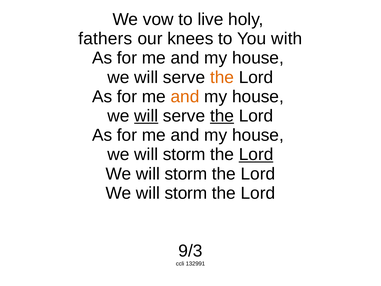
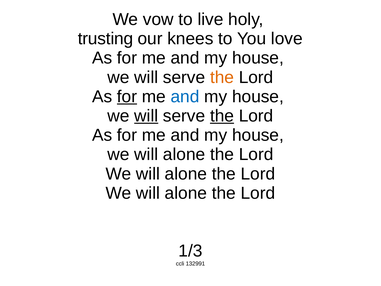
fathers: fathers -> trusting
with: with -> love
for at (127, 97) underline: none -> present
and at (185, 97) colour: orange -> blue
storm at (184, 154): storm -> alone
Lord at (256, 154) underline: present -> none
storm at (186, 174): storm -> alone
storm at (186, 193): storm -> alone
9/3: 9/3 -> 1/3
